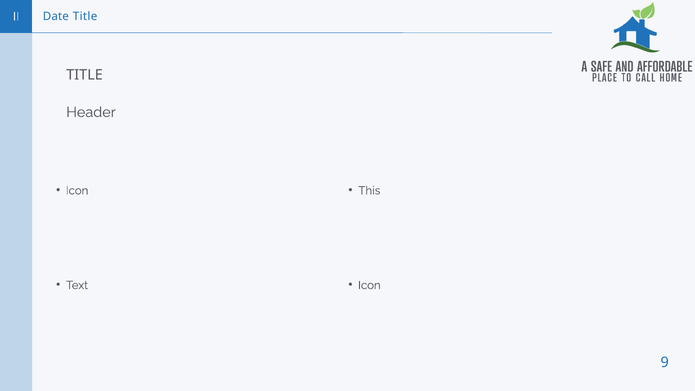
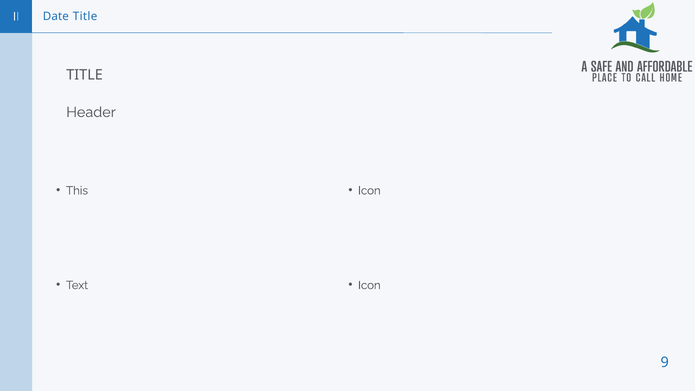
Icon at (77, 191): Icon -> This
This at (369, 191): This -> Icon
